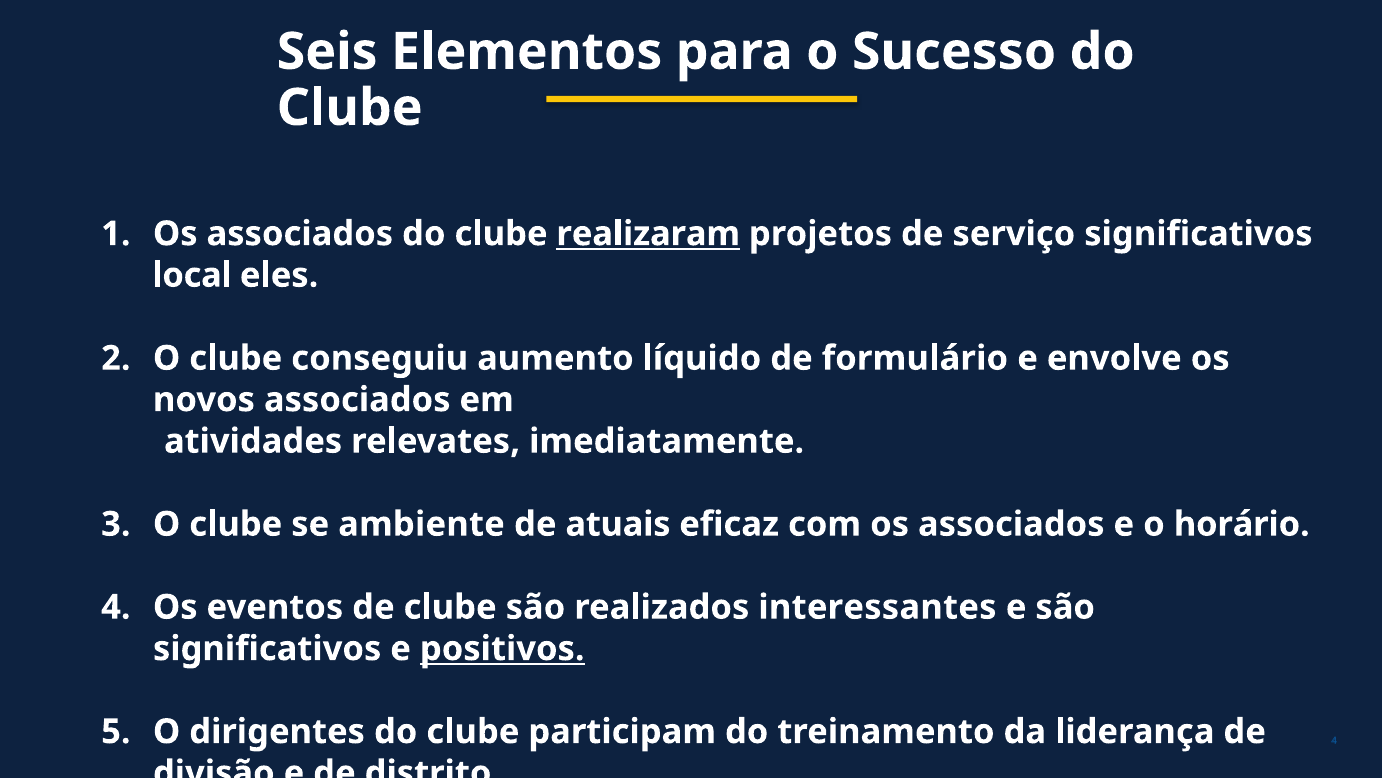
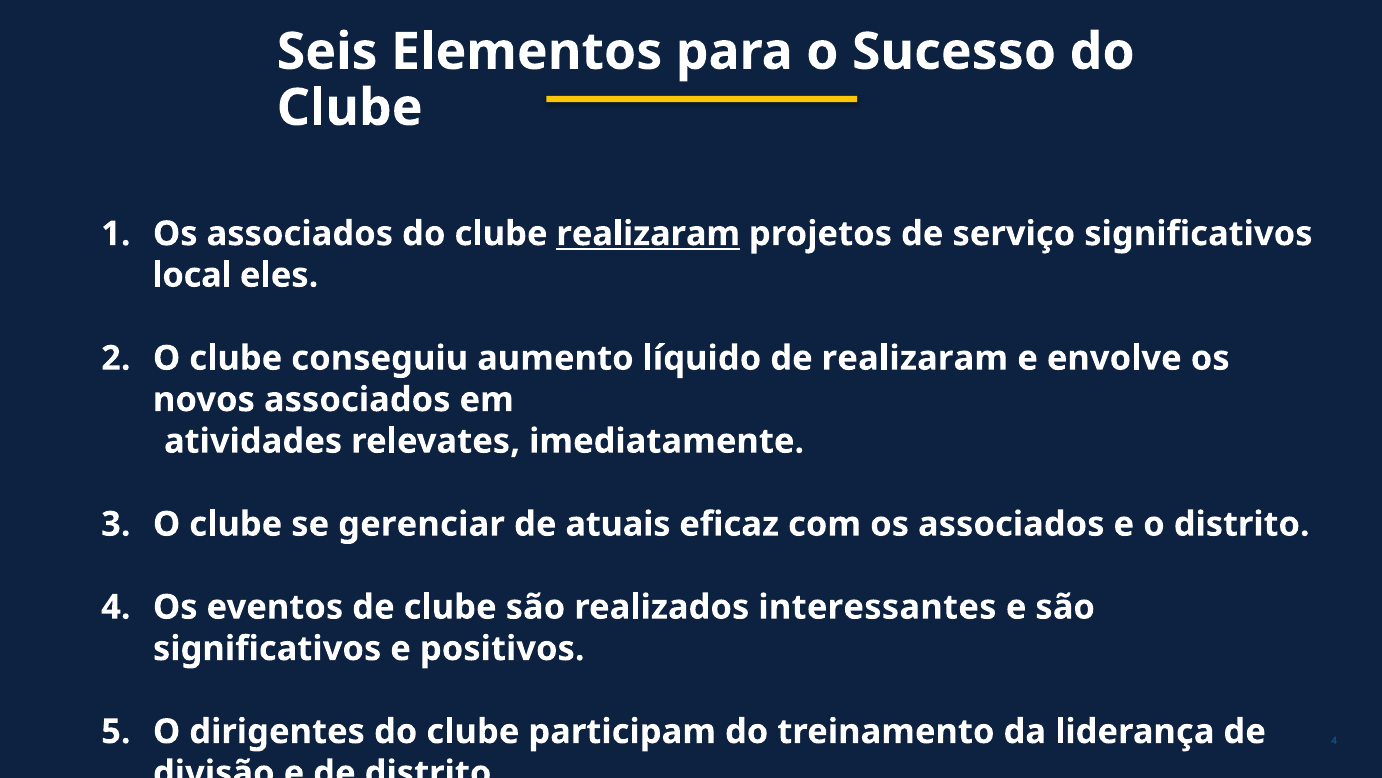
de formulário: formulário -> realizaram
ambiente: ambiente -> gerenciar
o horário: horário -> distrito
positivos underline: present -> none
